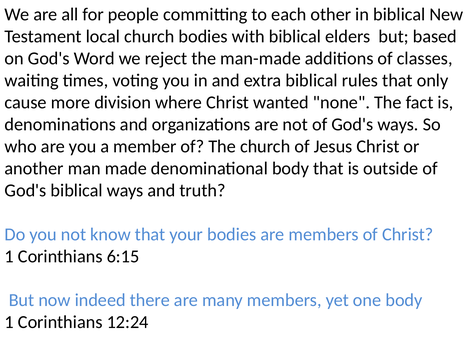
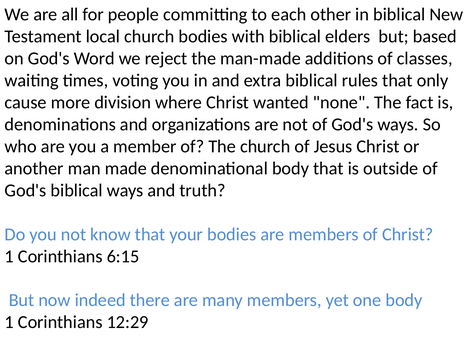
12:24: 12:24 -> 12:29
